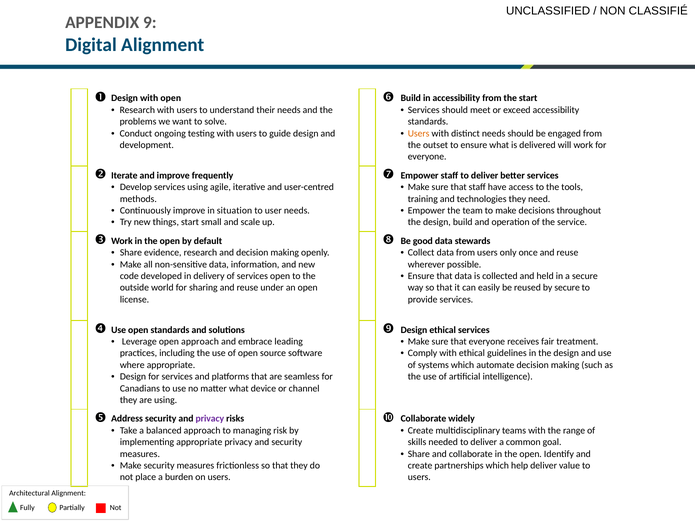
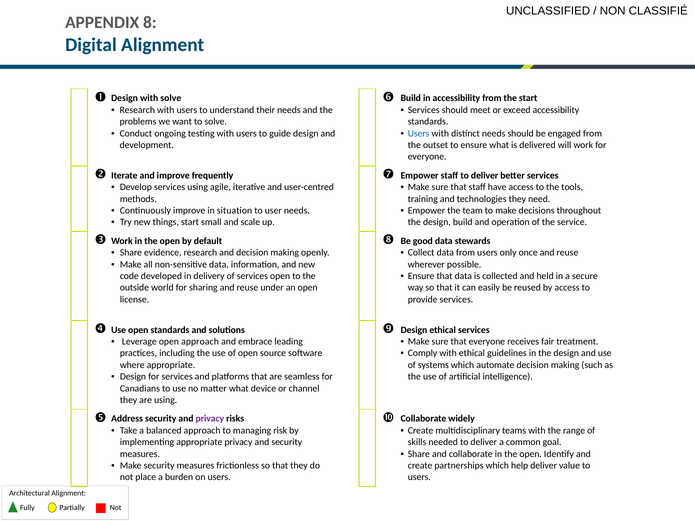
9: 9 -> 8
with open: open -> solve
Users at (419, 133) colour: orange -> blue
by secure: secure -> access
